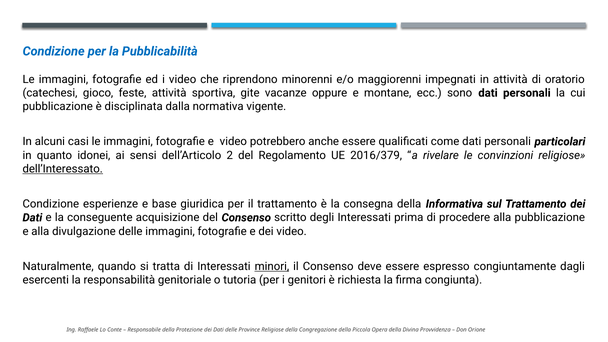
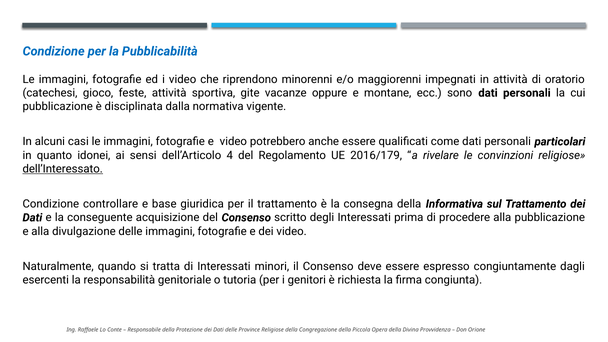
2: 2 -> 4
2016/379: 2016/379 -> 2016/179
esperienze: esperienze -> controllare
minori underline: present -> none
